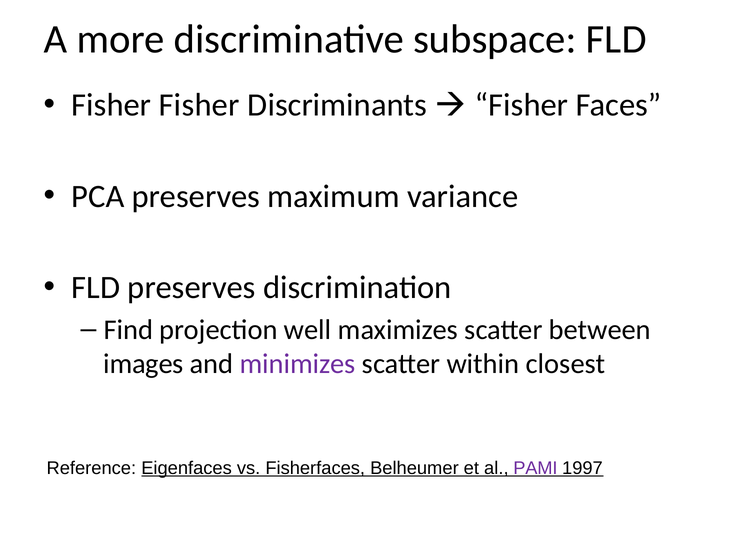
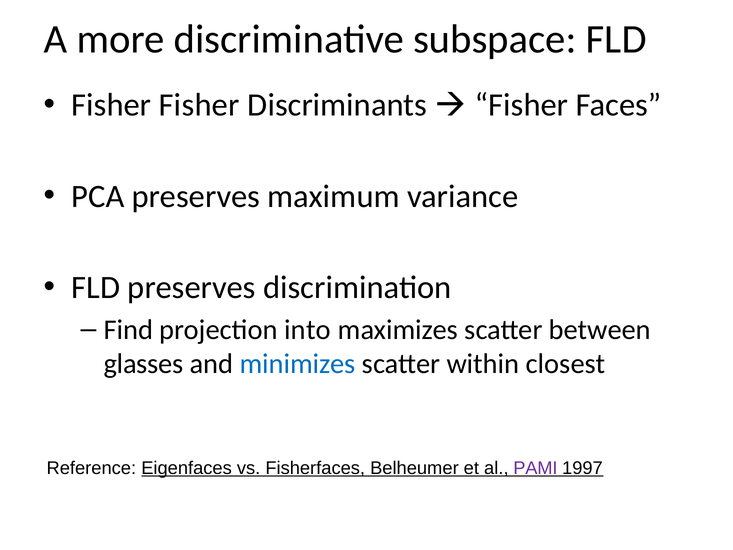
well: well -> into
images: images -> glasses
minimizes colour: purple -> blue
